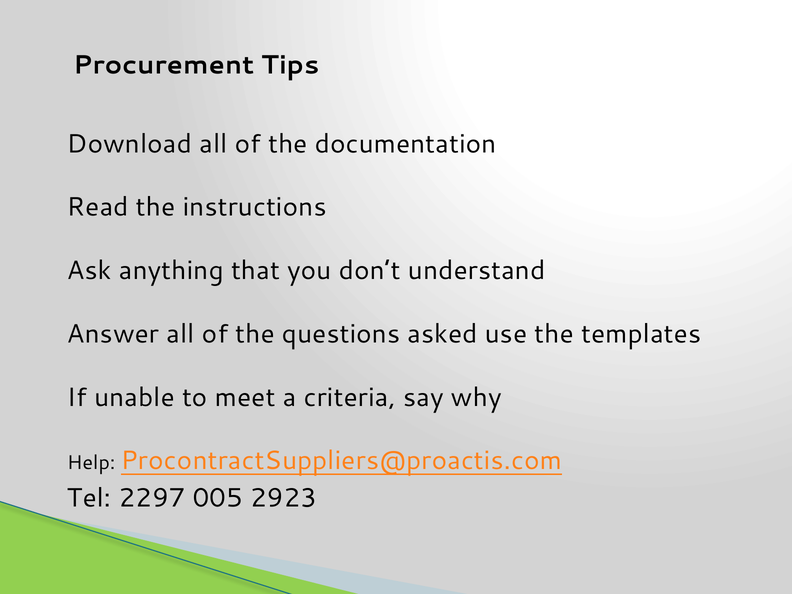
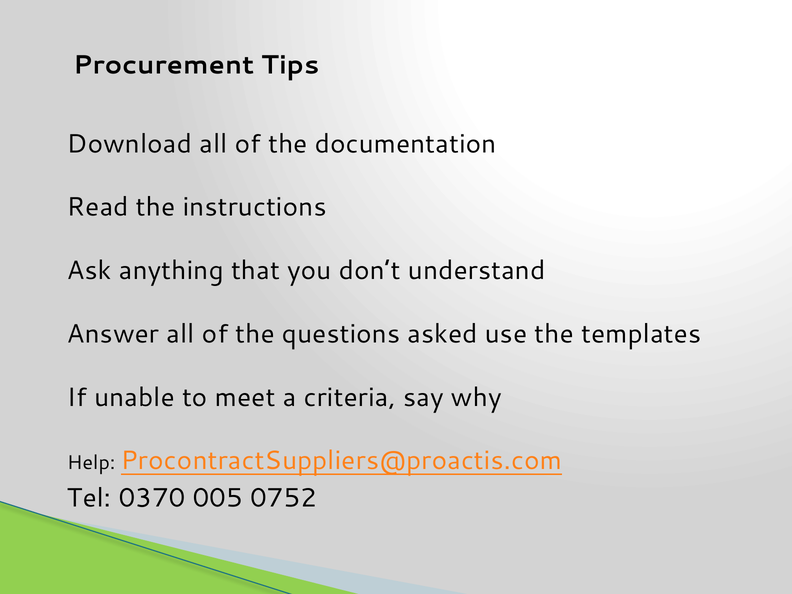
2297: 2297 -> 0370
2923: 2923 -> 0752
